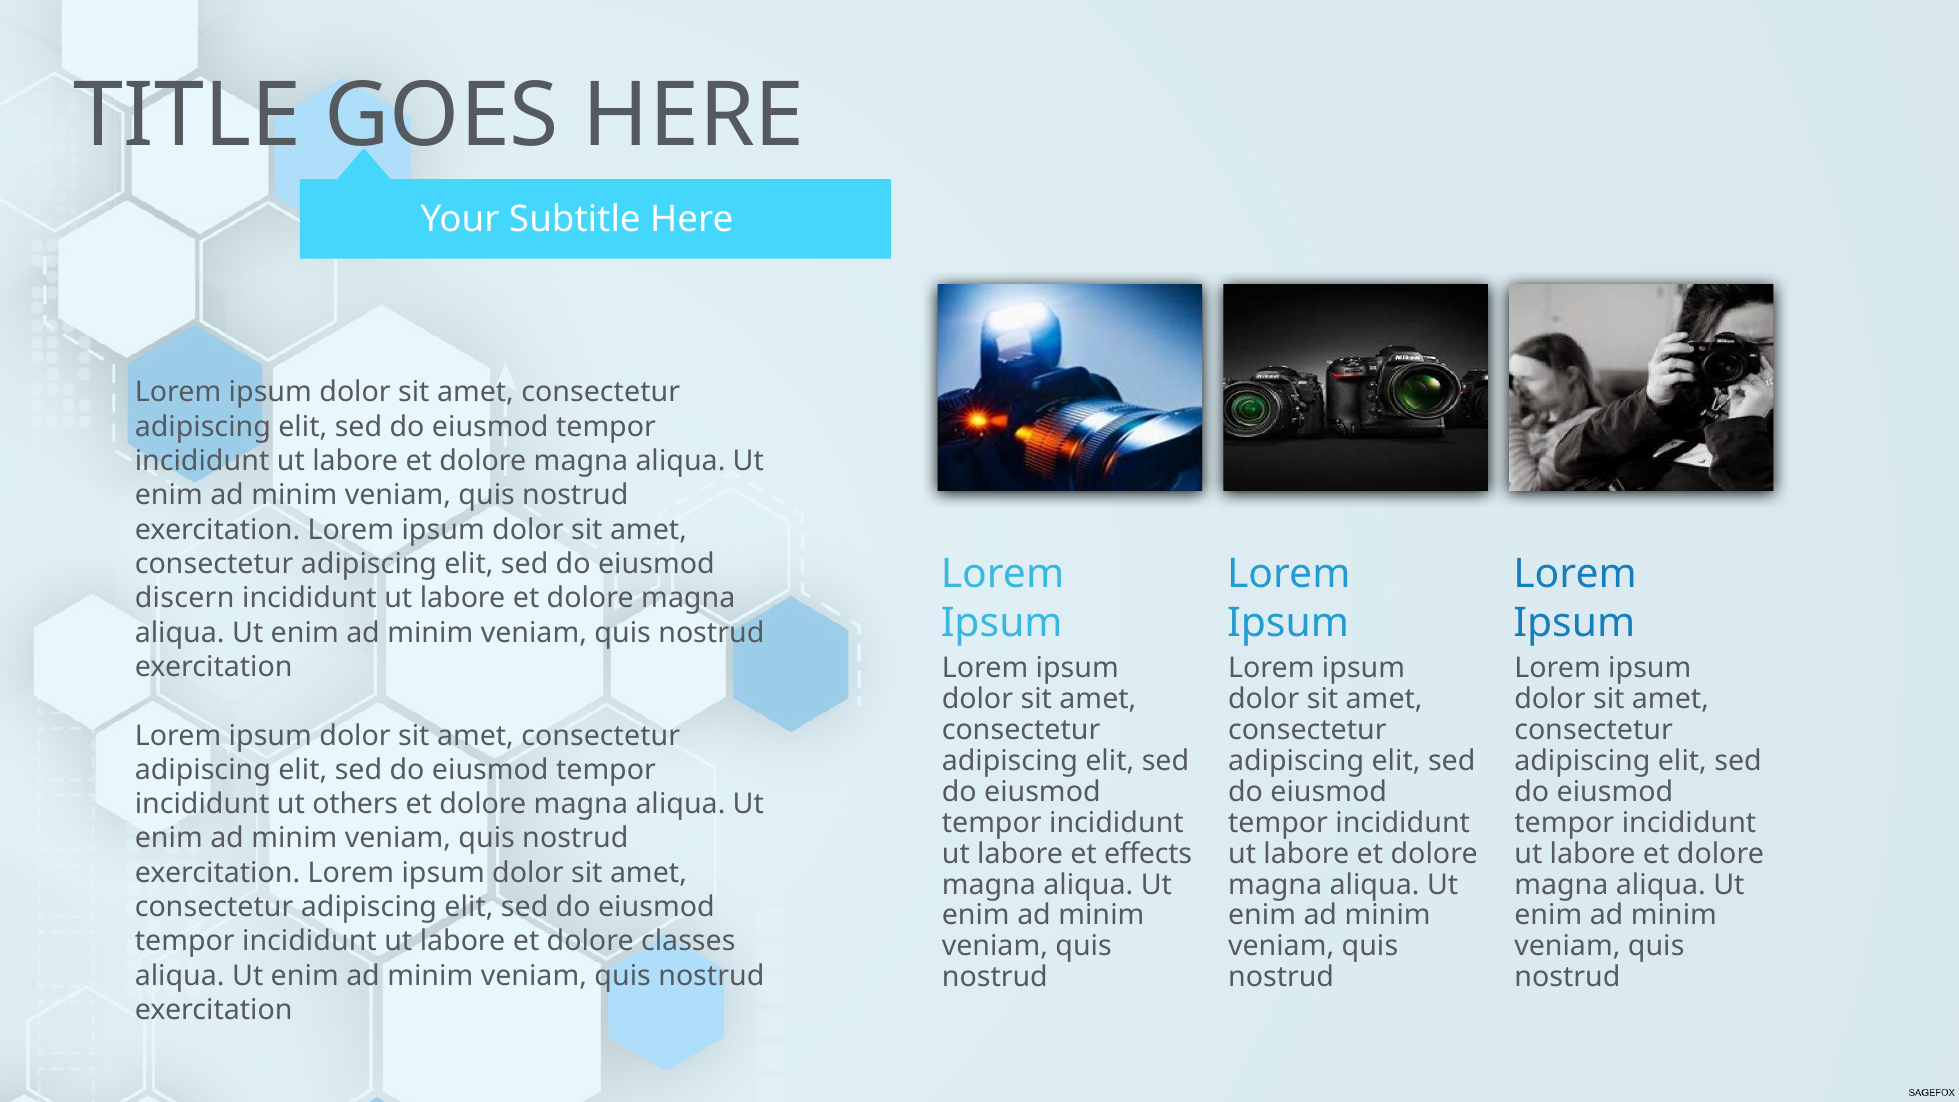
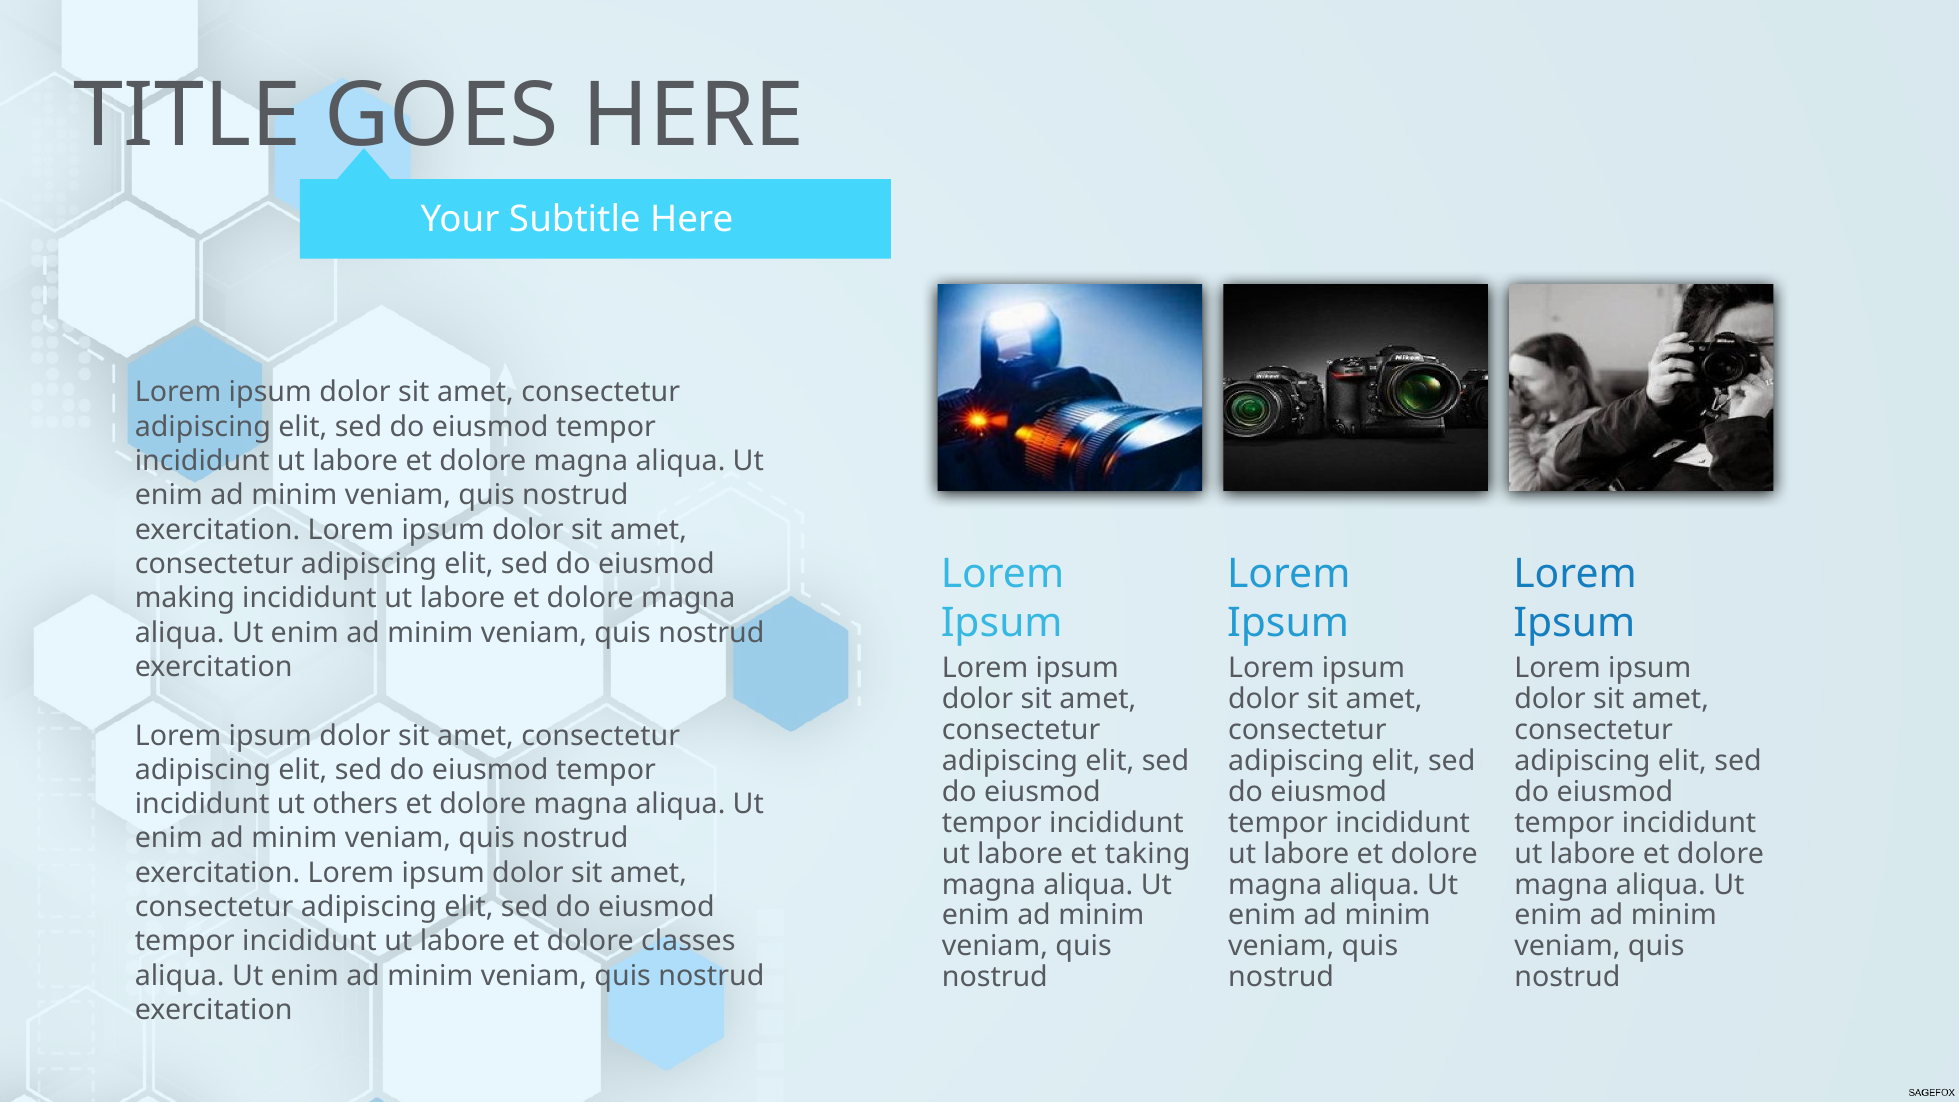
discern: discern -> making
effects: effects -> taking
